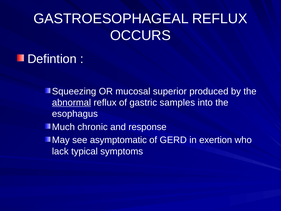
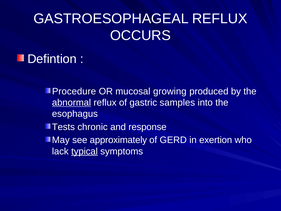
Squeezing: Squeezing -> Procedure
superior: superior -> growing
Much: Much -> Tests
asymptomatic: asymptomatic -> approximately
typical underline: none -> present
